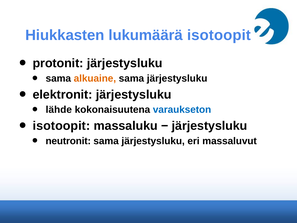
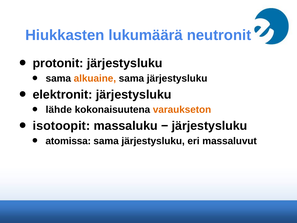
lukumäärä isotoopit: isotoopit -> neutronit
varaukseton colour: blue -> orange
neutronit: neutronit -> atomissa
